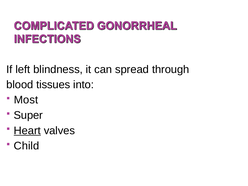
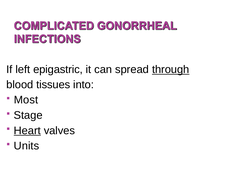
blindness: blindness -> epigastric
through underline: none -> present
Super: Super -> Stage
Child: Child -> Units
